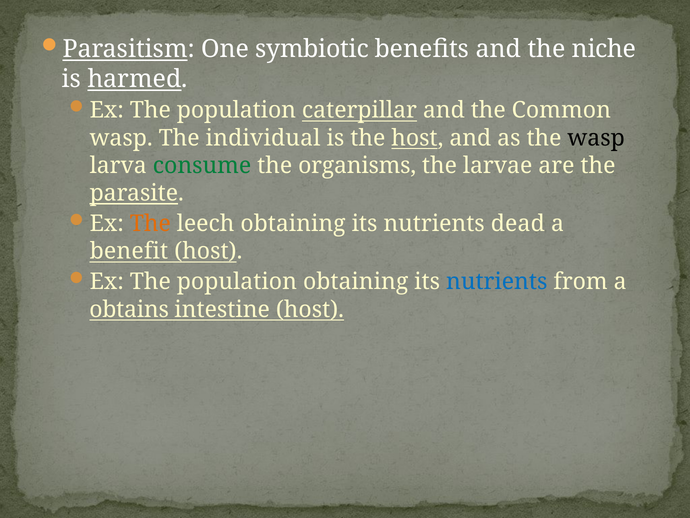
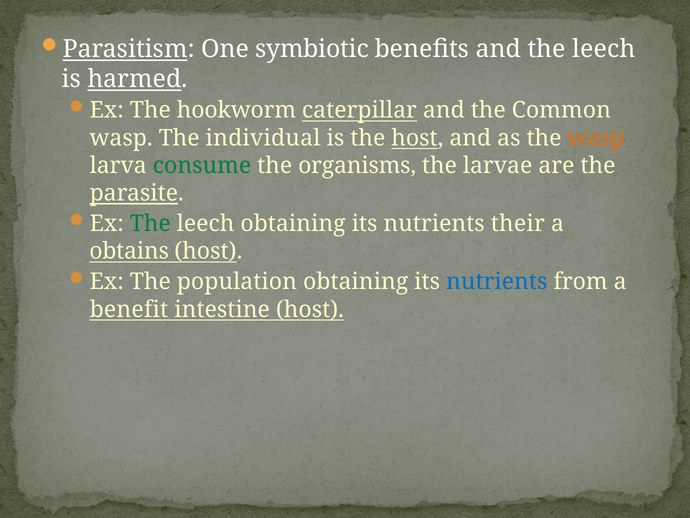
and the niche: niche -> leech
population at (236, 110): population -> hookworm
wasp at (596, 138) colour: black -> orange
The at (150, 224) colour: orange -> green
dead: dead -> their
benefit: benefit -> obtains
obtains: obtains -> benefit
